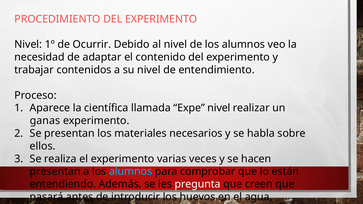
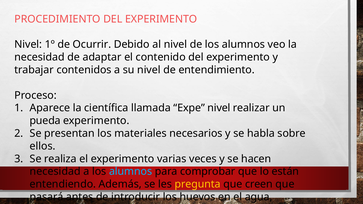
ganas: ganas -> pueda
presentan at (55, 172): presentan -> necesidad
pregunta colour: white -> yellow
